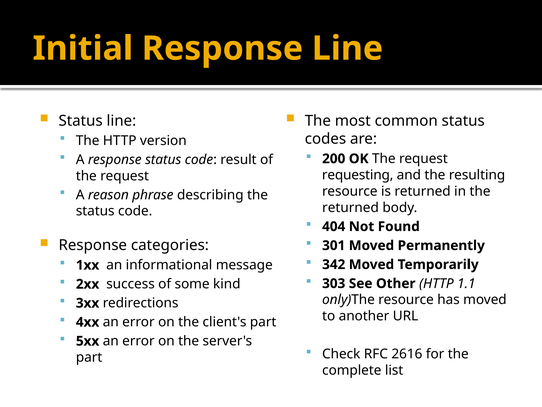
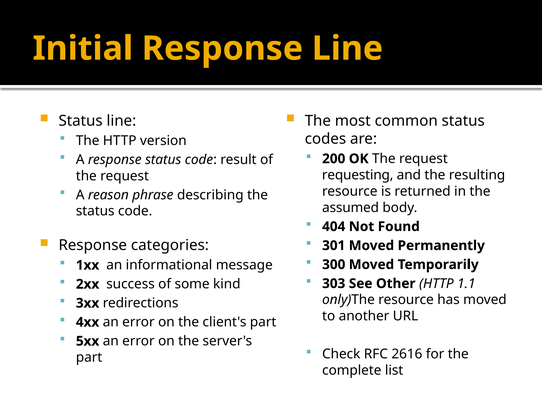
returned at (350, 207): returned -> assumed
342: 342 -> 300
